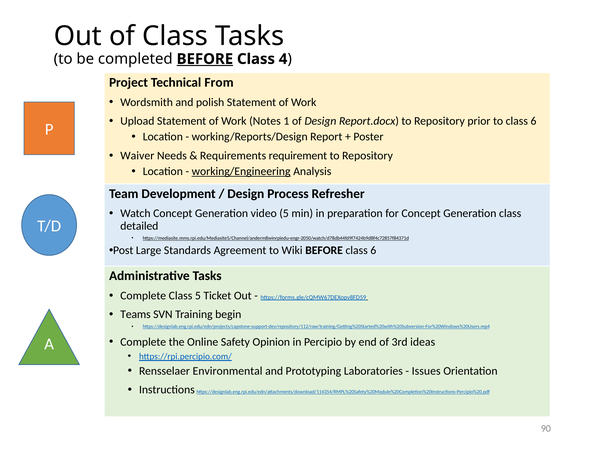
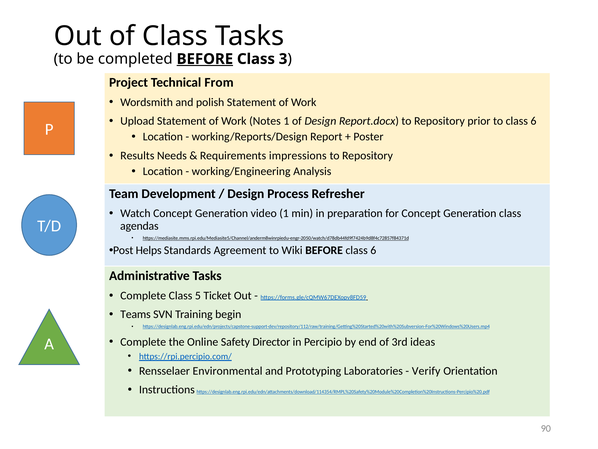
4: 4 -> 3
Waiver: Waiver -> Results
requirement: requirement -> impressions
working/Engineering underline: present -> none
video 5: 5 -> 1
detailed: detailed -> agendas
Large: Large -> Helps
Opinion: Opinion -> Director
Issues: Issues -> Verify
